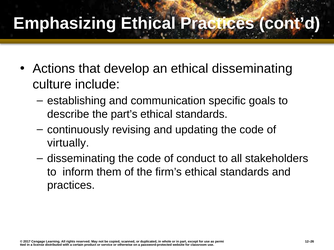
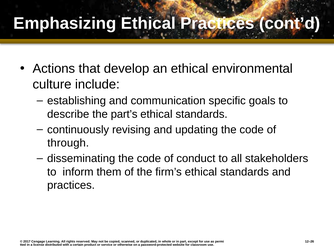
ethical disseminating: disseminating -> environmental
virtually: virtually -> through
